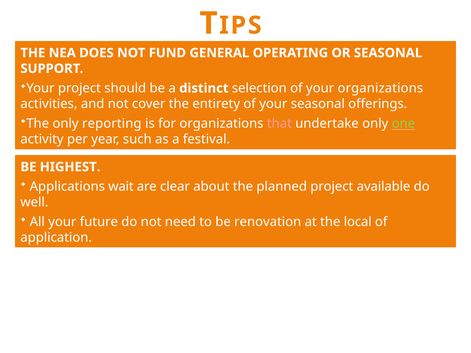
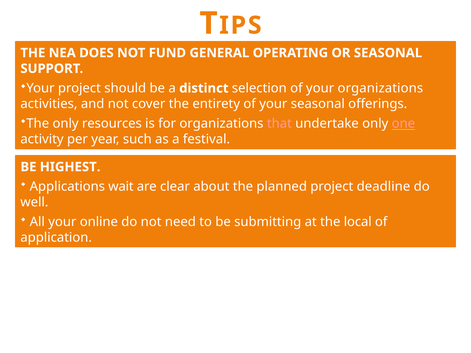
reporting: reporting -> resources
one colour: light green -> pink
available: available -> deadline
future: future -> online
renovation: renovation -> submitting
